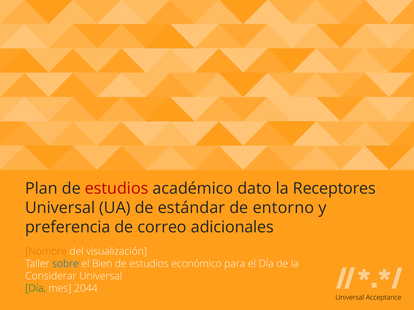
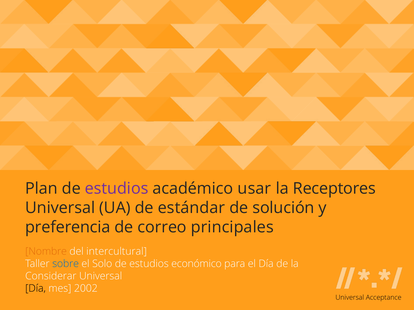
estudios at (117, 189) colour: red -> purple
dato: dato -> usar
entorno: entorno -> solución
adicionales: adicionales -> principales
visualización: visualización -> intercultural
Bien: Bien -> Solo
Día at (36, 289) colour: green -> black
2044: 2044 -> 2002
